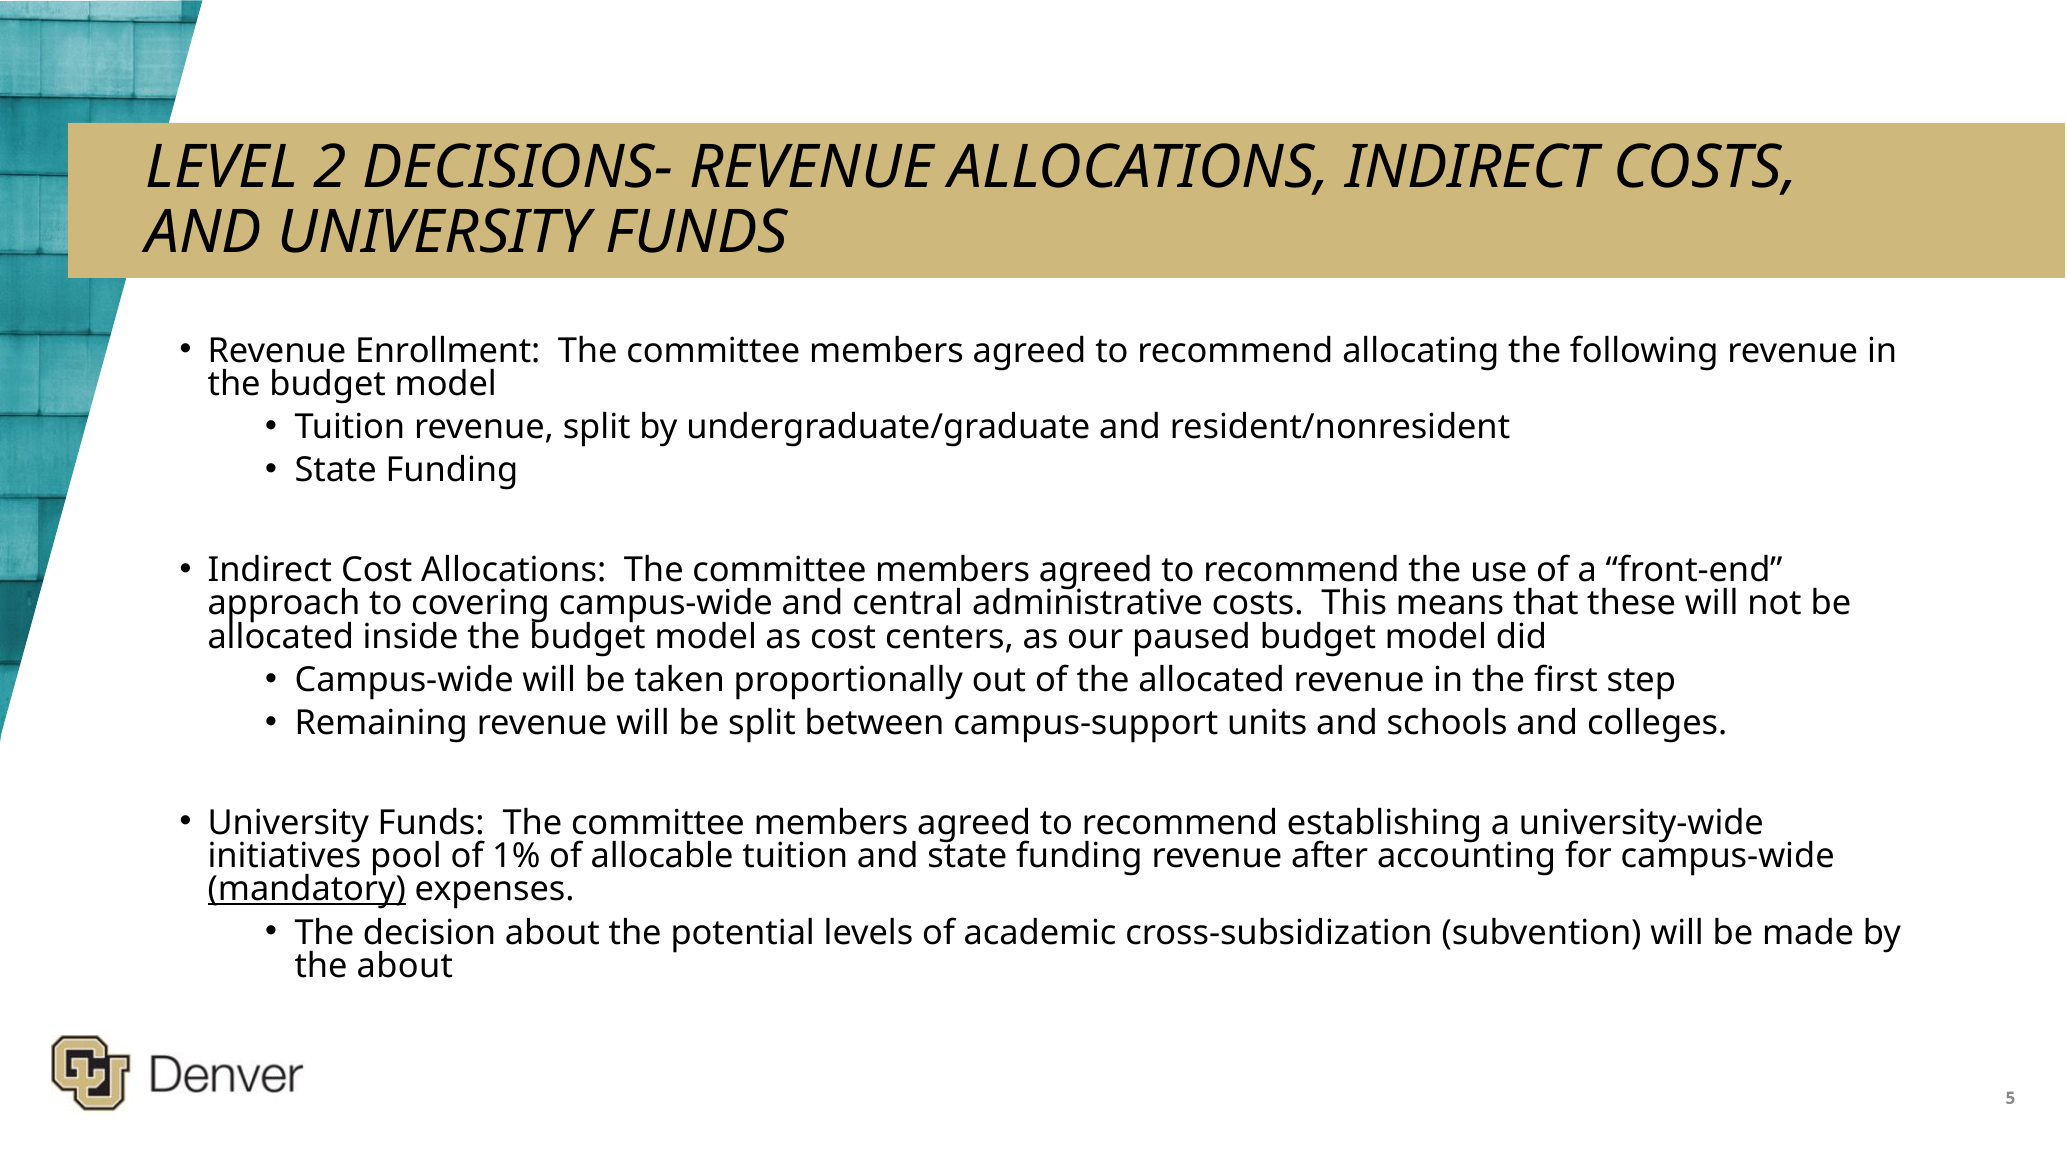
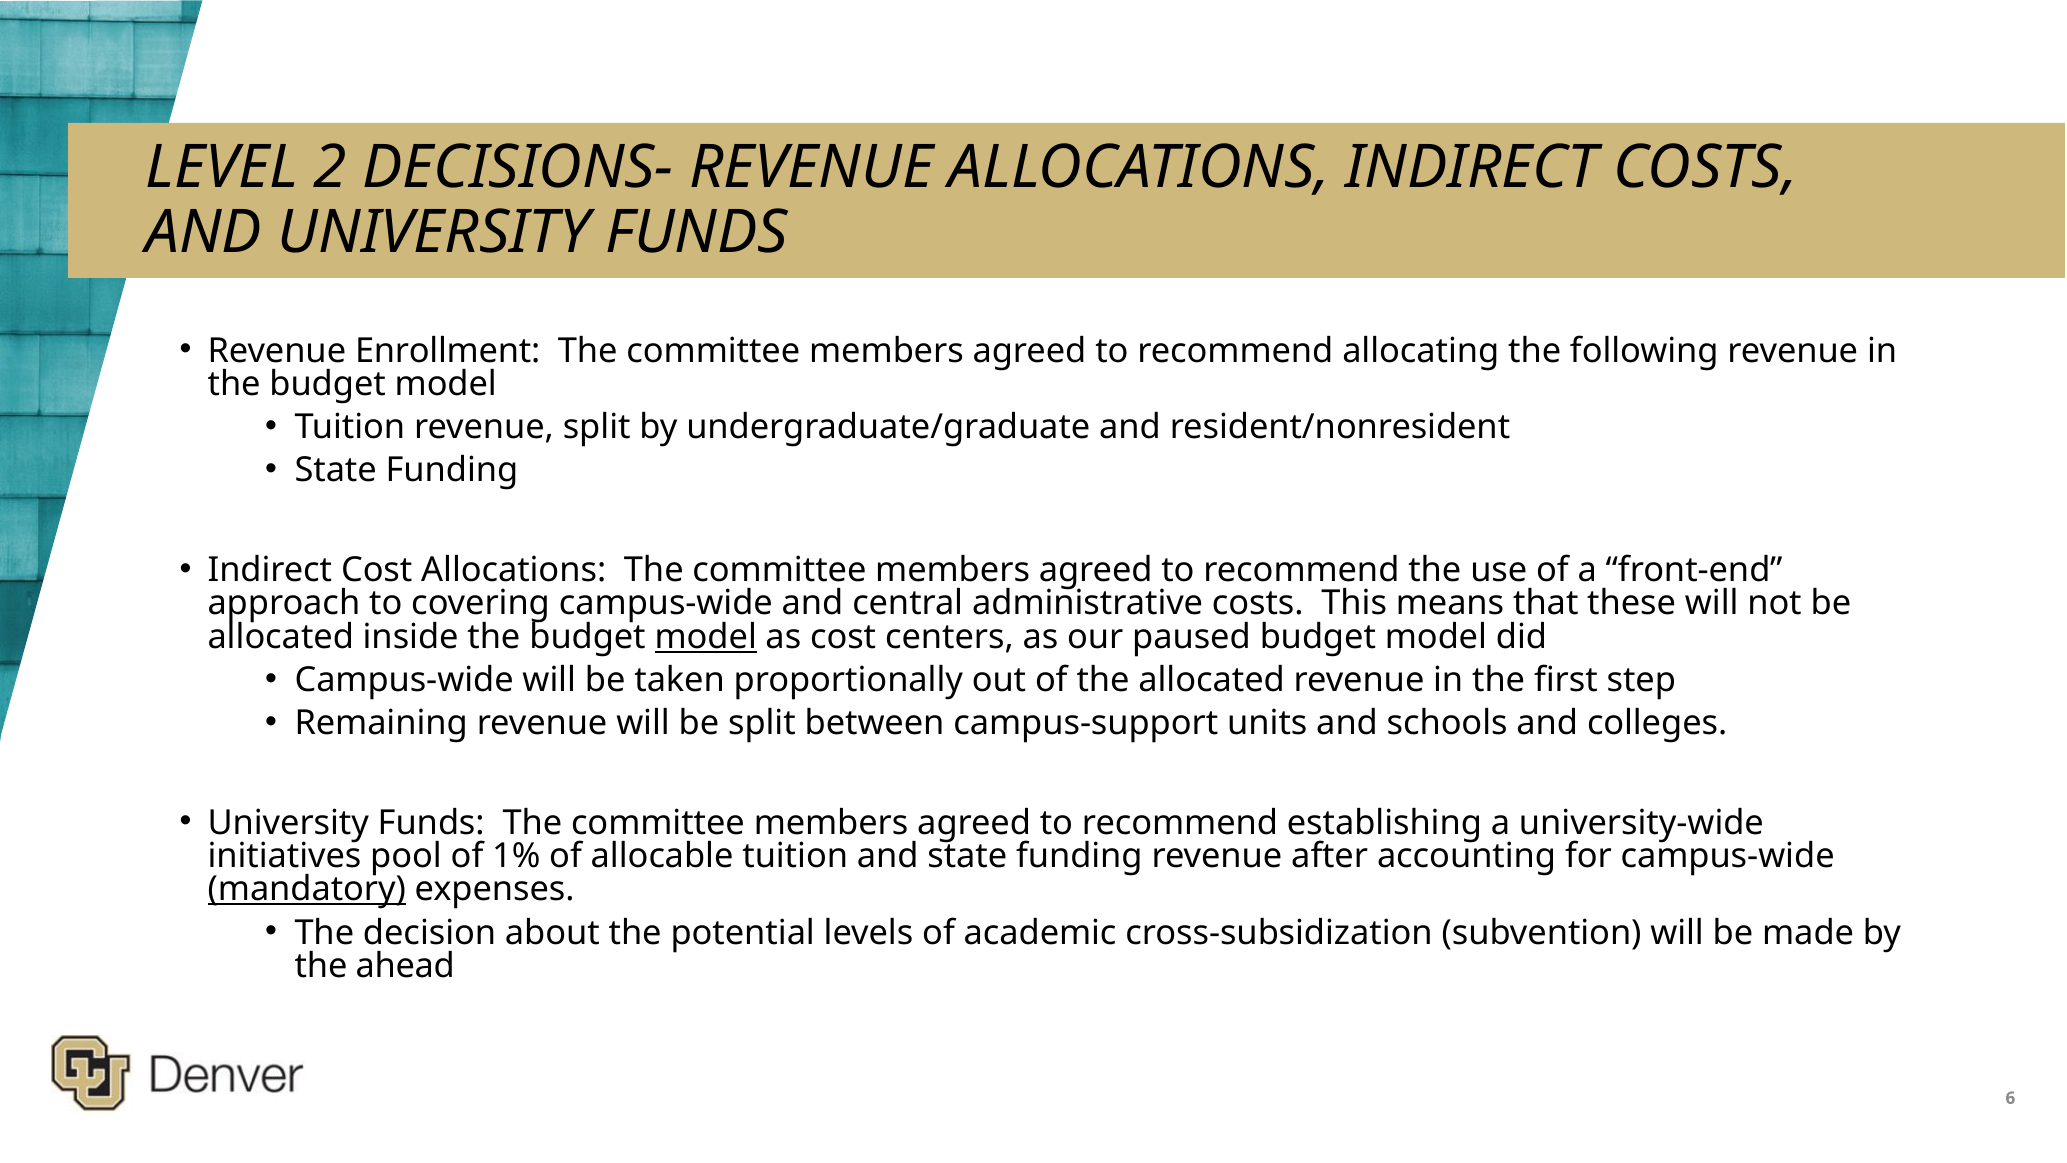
model at (706, 637) underline: none -> present
the about: about -> ahead
5: 5 -> 6
